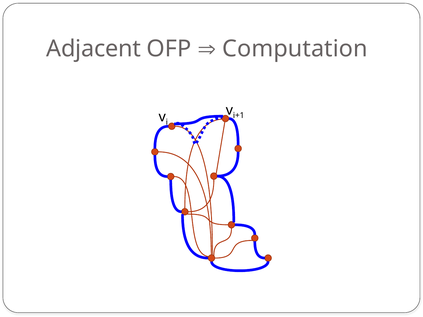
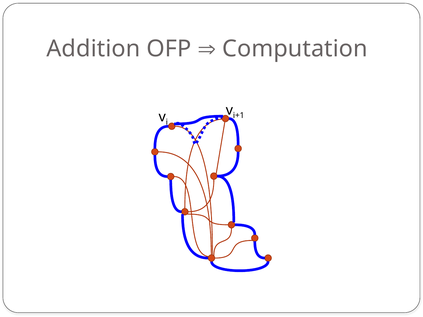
Adjacent: Adjacent -> Addition
